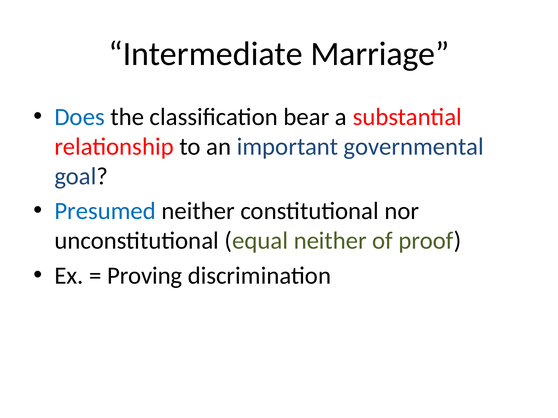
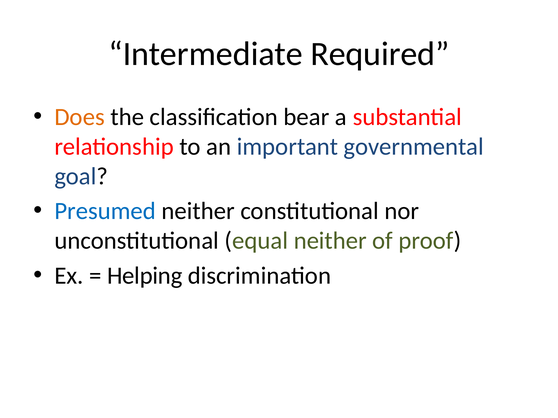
Marriage: Marriage -> Required
Does colour: blue -> orange
Proving: Proving -> Helping
